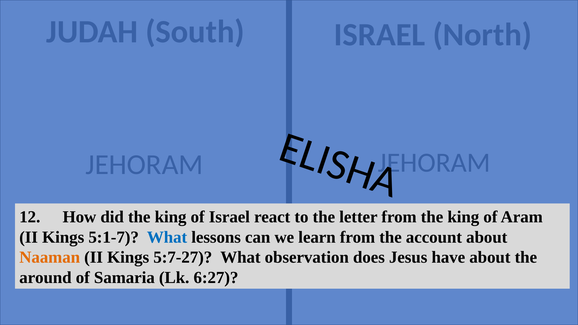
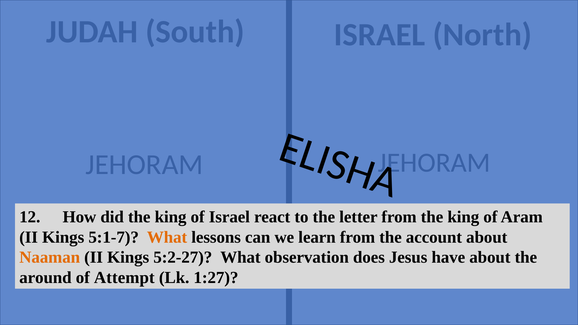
What at (167, 237) colour: blue -> orange
5:7-27: 5:7-27 -> 5:2-27
Samaria: Samaria -> Attempt
6:27: 6:27 -> 1:27
